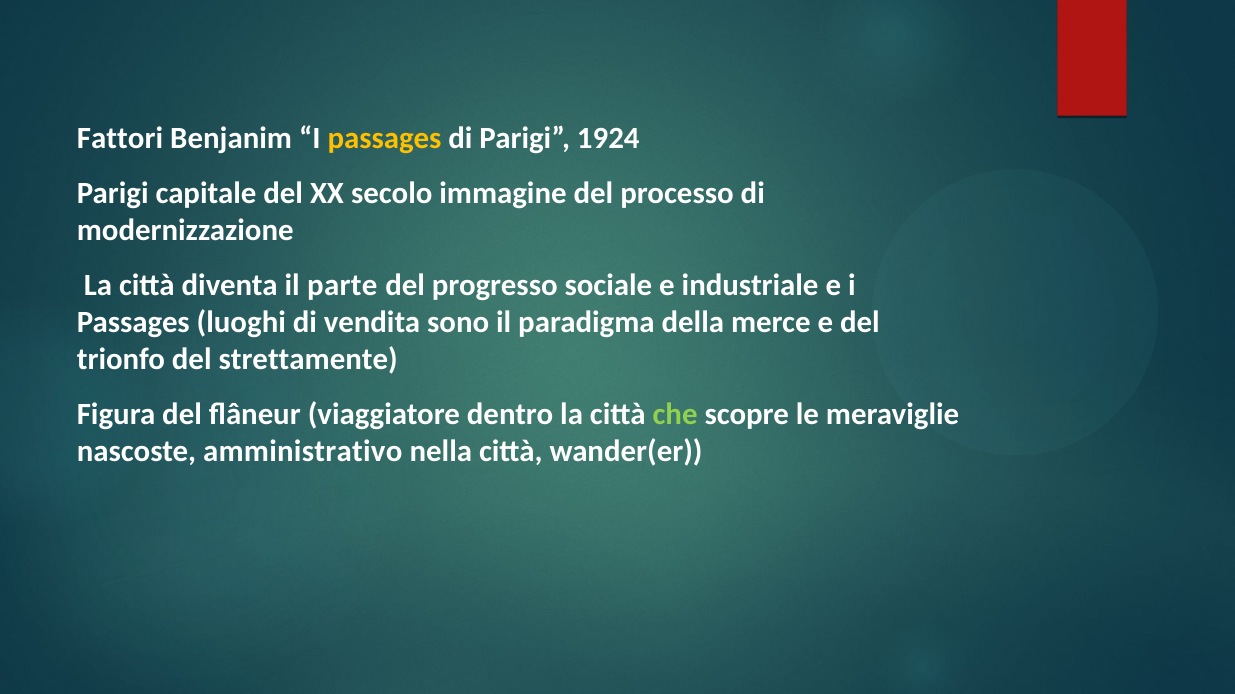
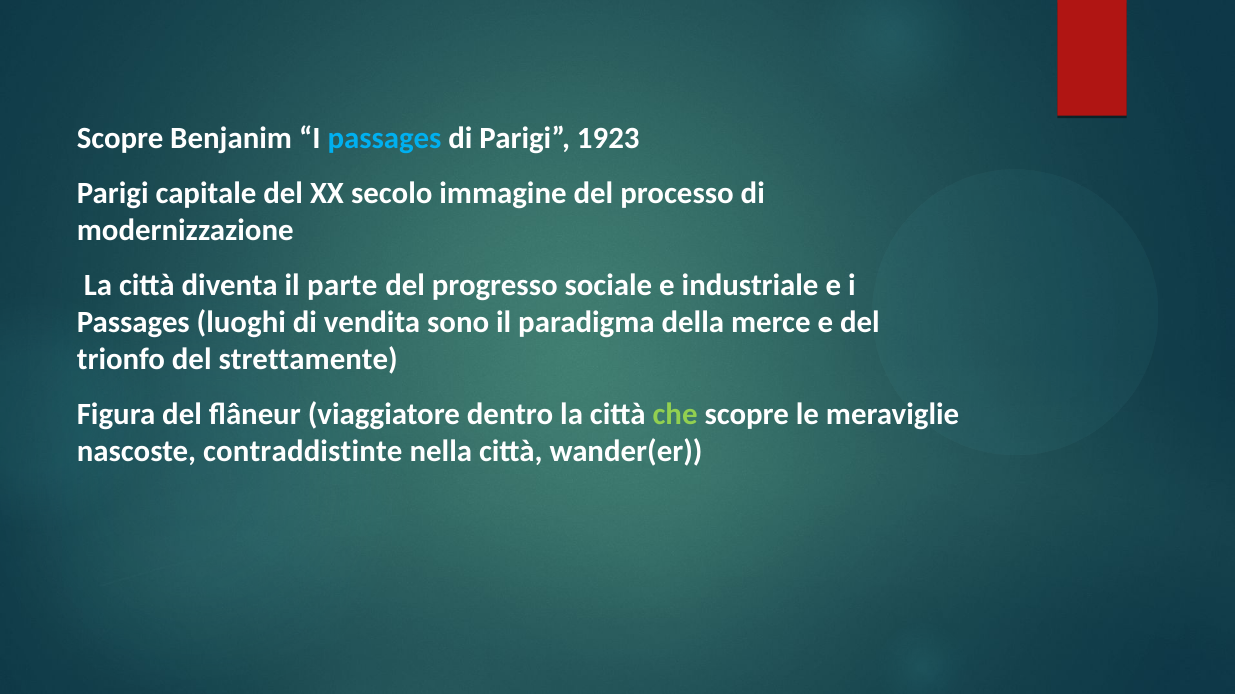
Fattori at (120, 138): Fattori -> Scopre
passages at (385, 138) colour: yellow -> light blue
1924: 1924 -> 1923
amministrativo: amministrativo -> contraddistinte
